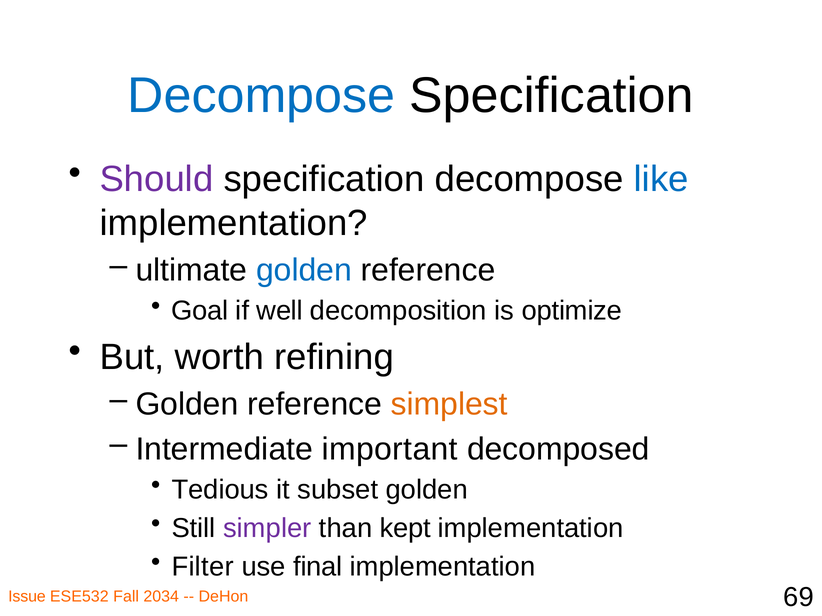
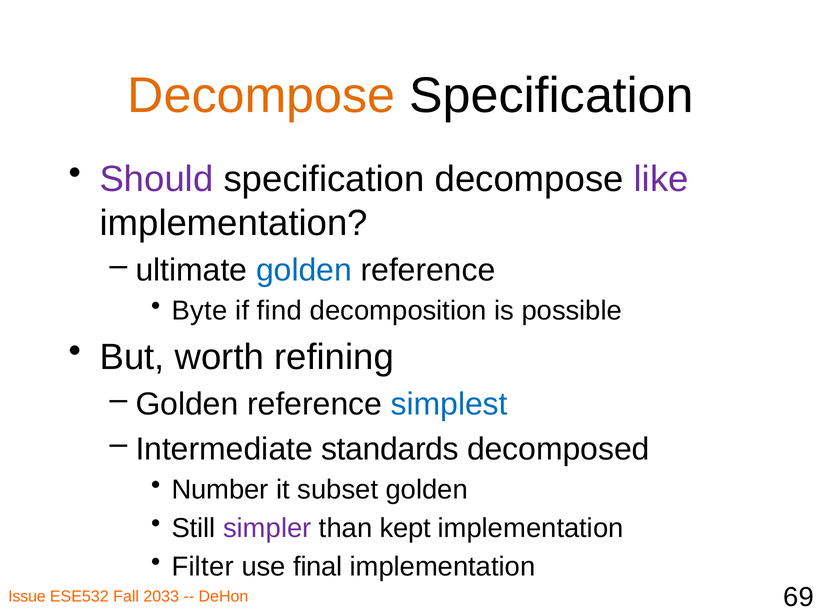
Decompose at (261, 96) colour: blue -> orange
like colour: blue -> purple
Goal: Goal -> Byte
well: well -> find
optimize: optimize -> possible
simplest colour: orange -> blue
important: important -> standards
Tedious: Tedious -> Number
2034: 2034 -> 2033
